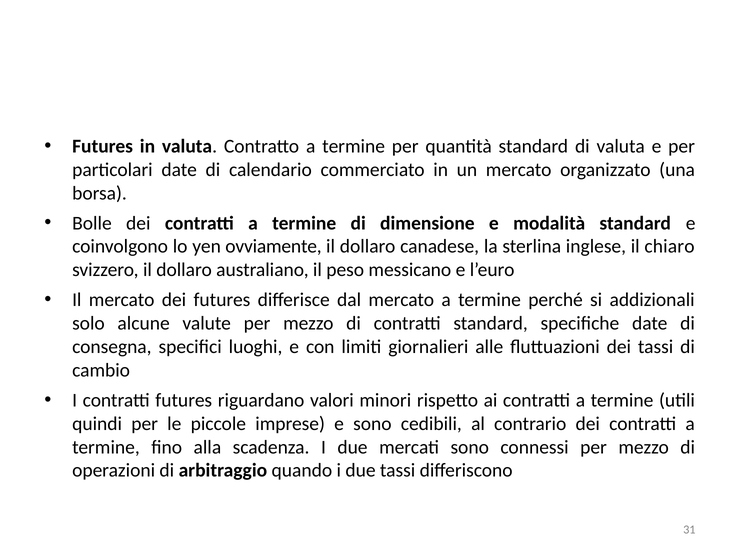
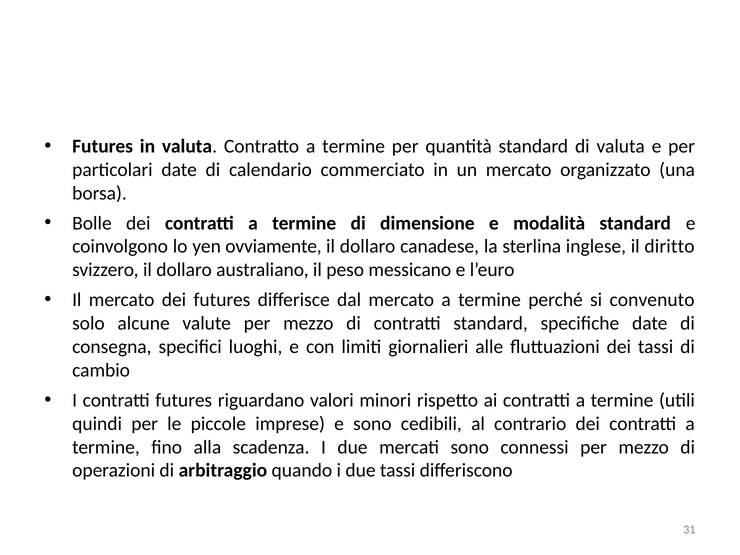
chiaro: chiaro -> diritto
addizionali: addizionali -> convenuto
